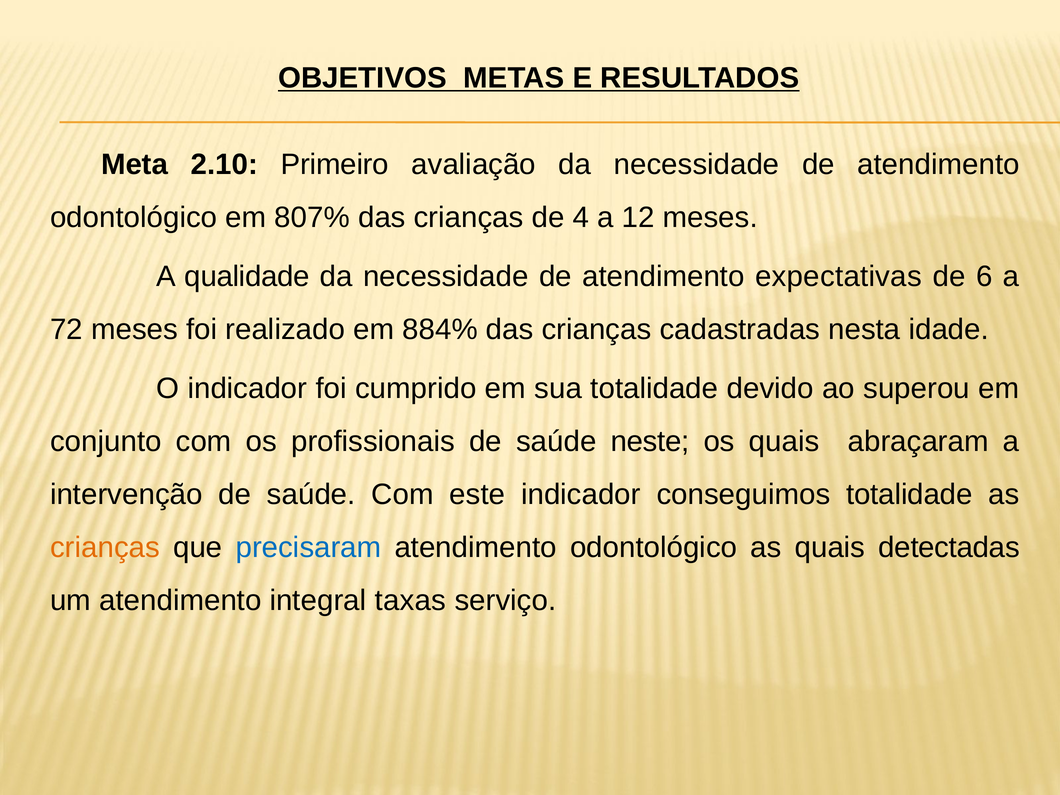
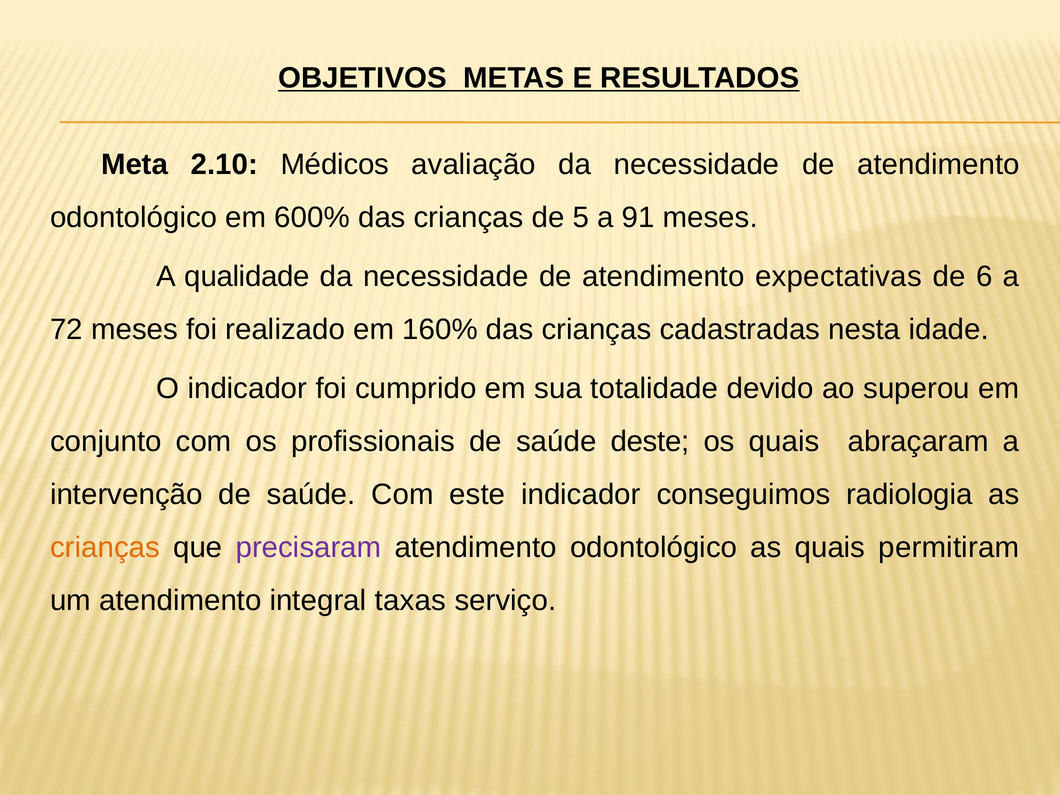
Primeiro: Primeiro -> Médicos
807%: 807% -> 600%
4: 4 -> 5
12: 12 -> 91
884%: 884% -> 160%
neste: neste -> deste
conseguimos totalidade: totalidade -> radiologia
precisaram colour: blue -> purple
detectadas: detectadas -> permitiram
